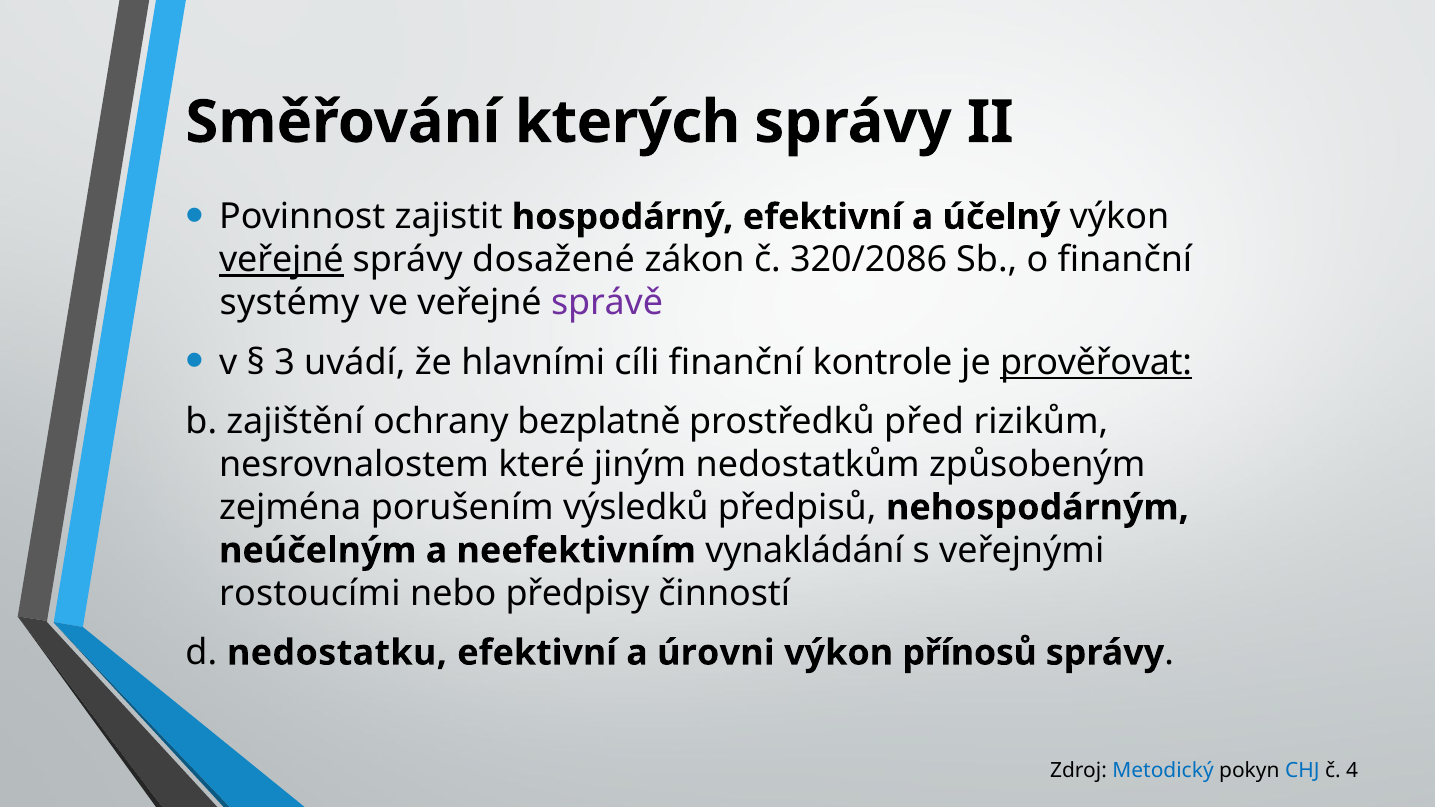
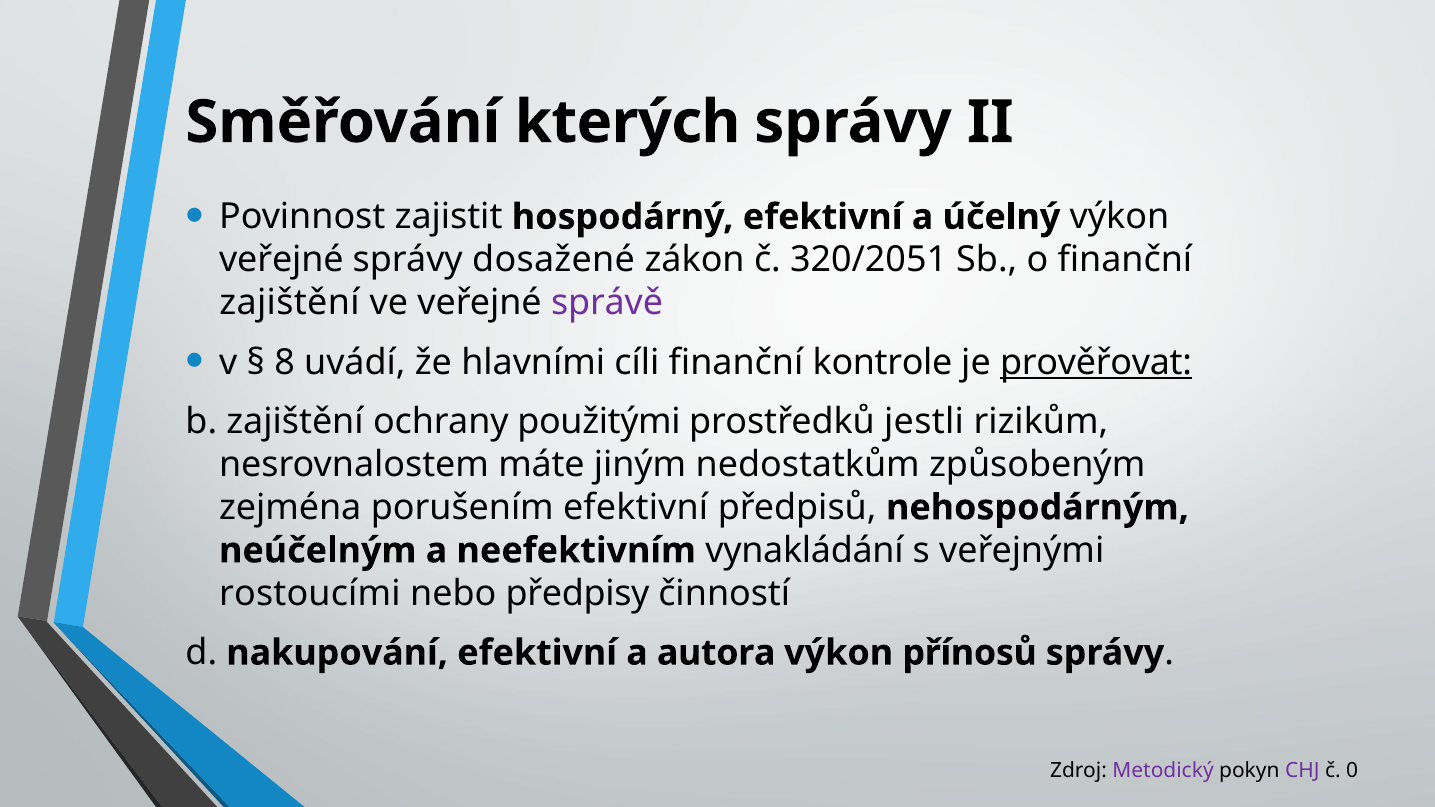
veřejné at (281, 260) underline: present -> none
320/2086: 320/2086 -> 320/2051
systémy at (289, 303): systémy -> zajištění
3: 3 -> 8
bezplatně: bezplatně -> použitými
před: před -> jestli
které: které -> máte
porušením výsledků: výsledků -> efektivní
nedostatku: nedostatku -> nakupování
úrovni: úrovni -> autora
Metodický colour: blue -> purple
CHJ colour: blue -> purple
4: 4 -> 0
